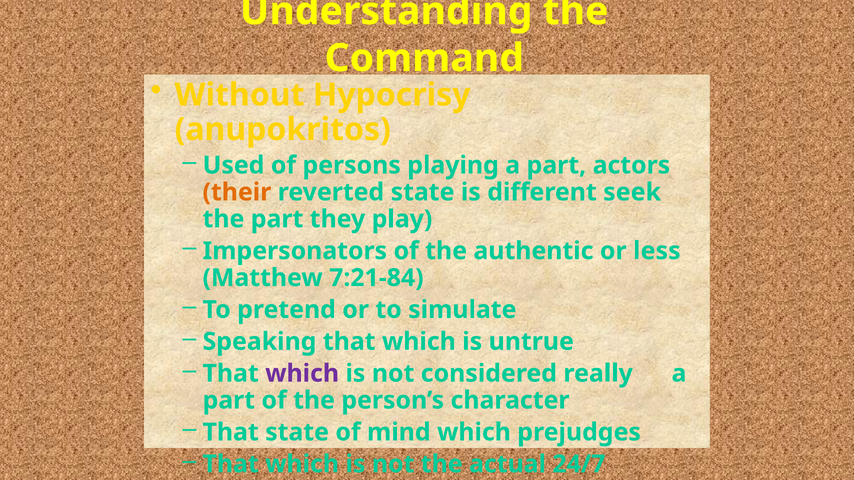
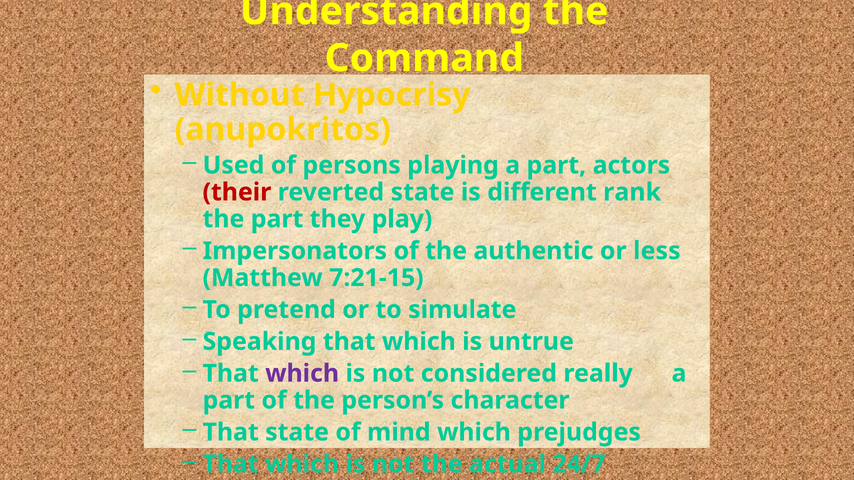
their colour: orange -> red
seek: seek -> rank
7:21-84: 7:21-84 -> 7:21-15
